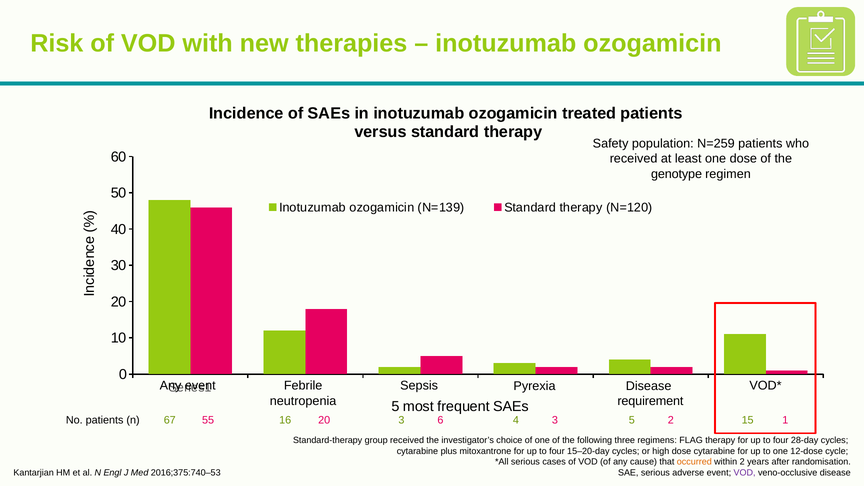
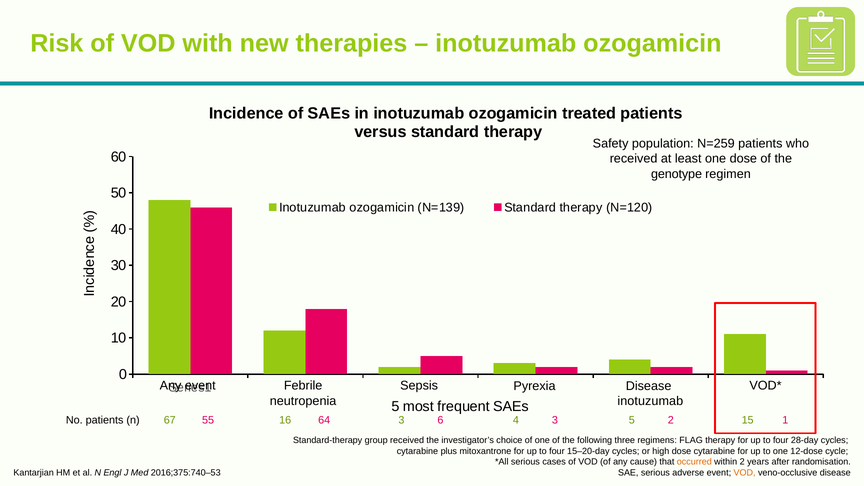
requirement at (650, 401): requirement -> inotuzumab
16 20: 20 -> 64
VOD at (745, 473) colour: purple -> orange
